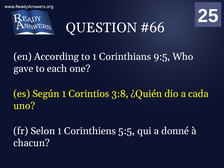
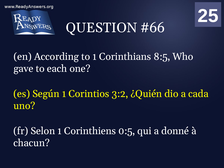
9:5: 9:5 -> 8:5
3:8: 3:8 -> 3:2
5:5: 5:5 -> 0:5
